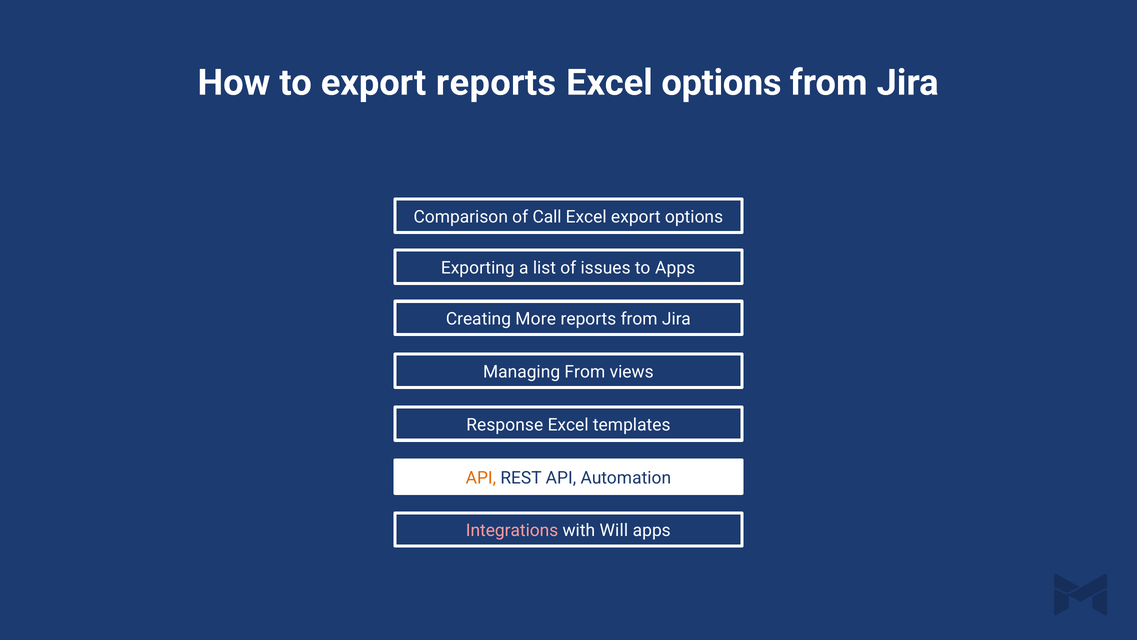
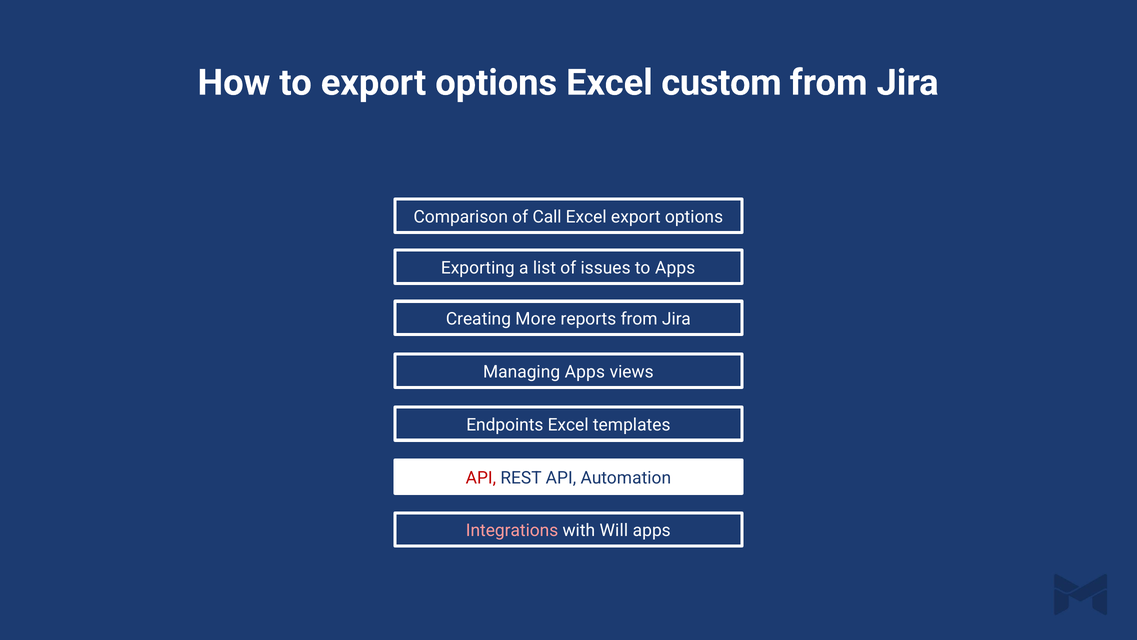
to export reports: reports -> options
Excel options: options -> custom
Managing From: From -> Apps
Response: Response -> Endpoints
API at (481, 477) colour: orange -> red
